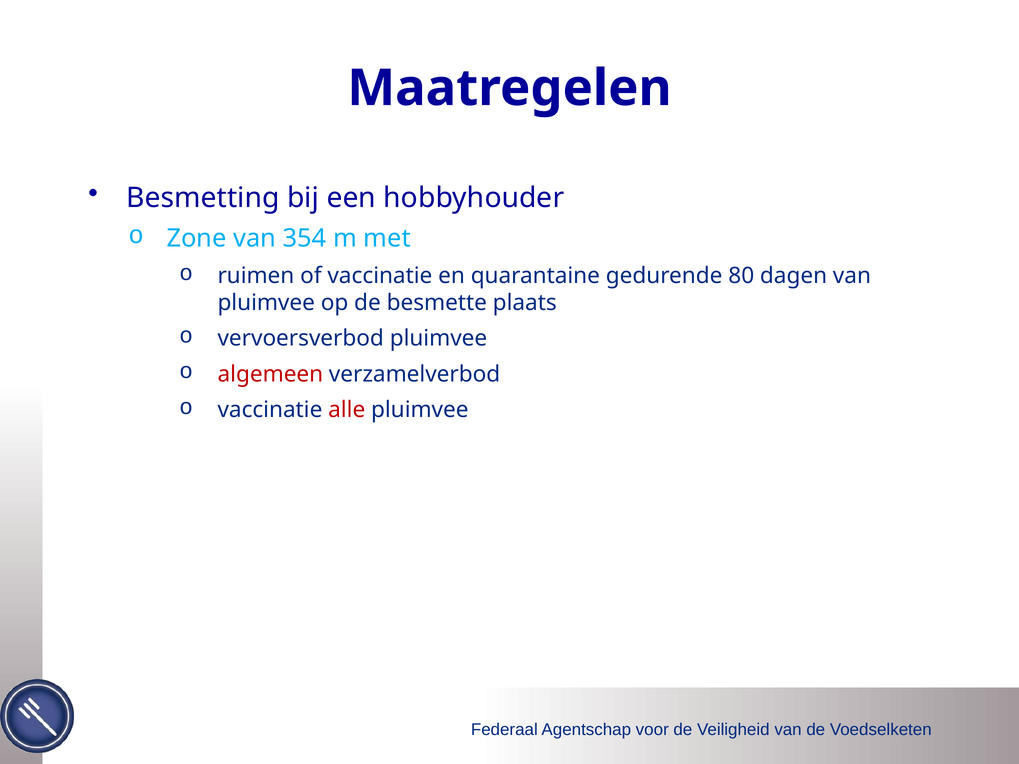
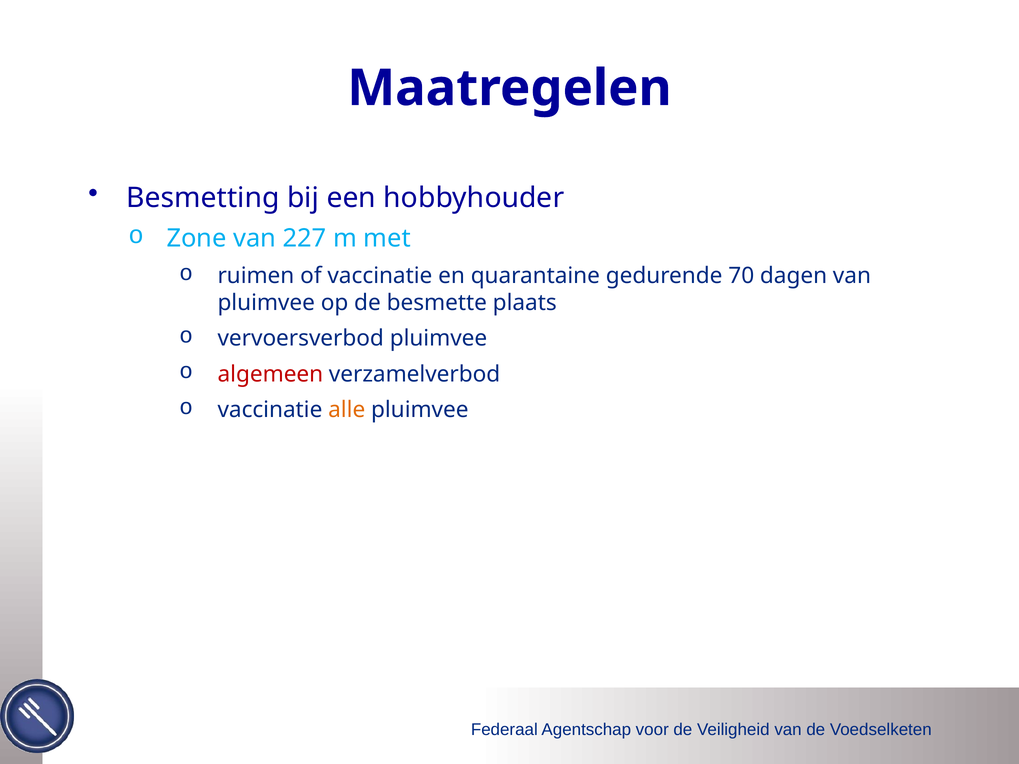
354: 354 -> 227
80: 80 -> 70
alle colour: red -> orange
